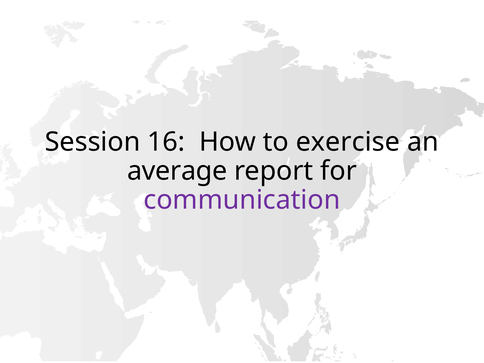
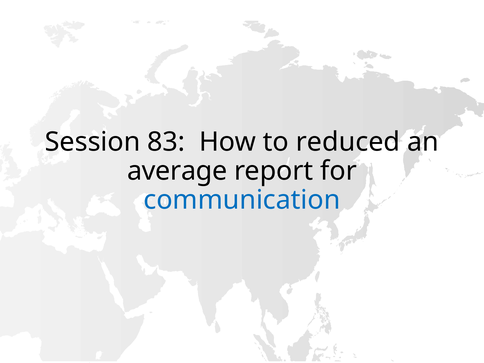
16: 16 -> 83
exercise: exercise -> reduced
communication colour: purple -> blue
